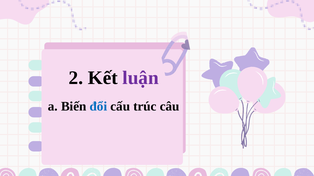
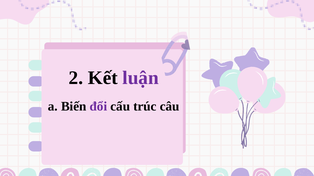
đổi colour: blue -> purple
